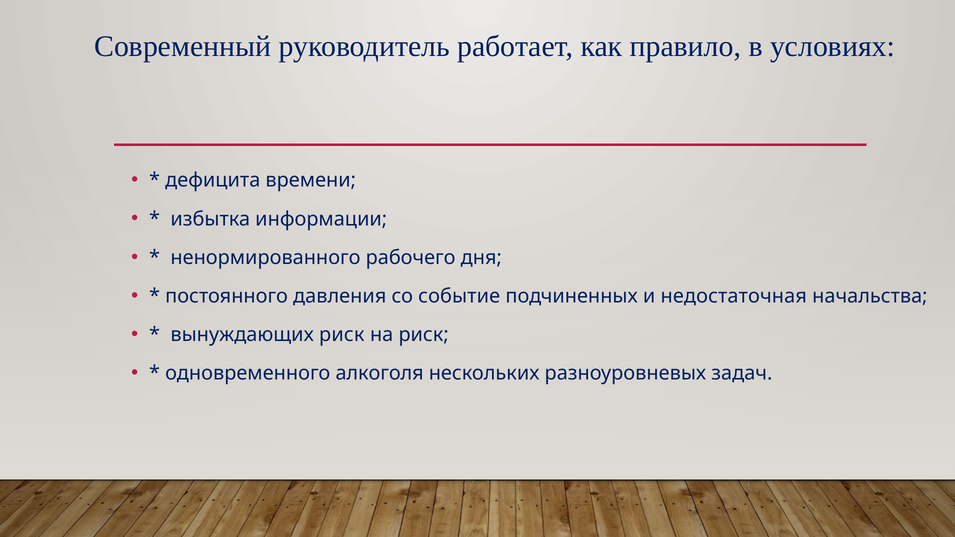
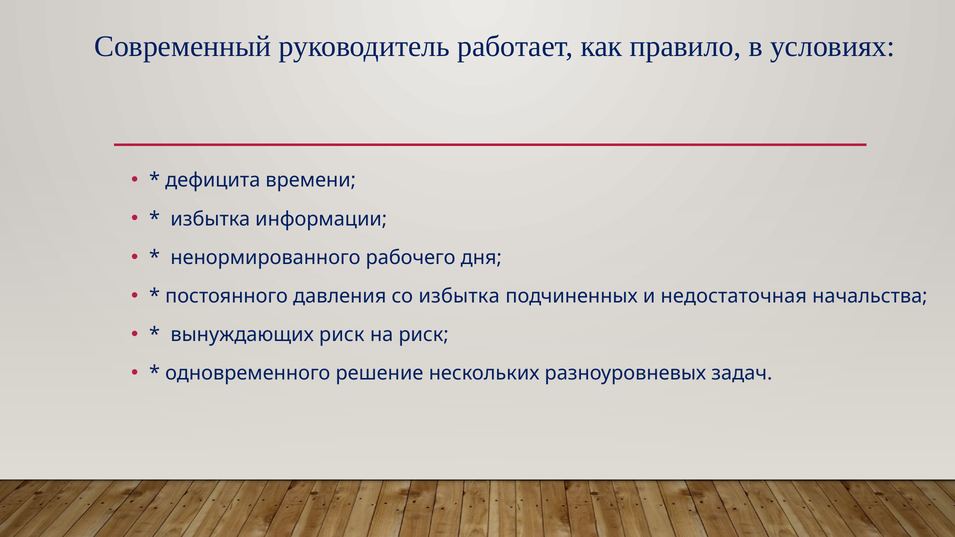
со событие: событие -> избытка
алкоголя: алкоголя -> решение
